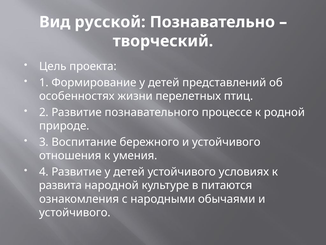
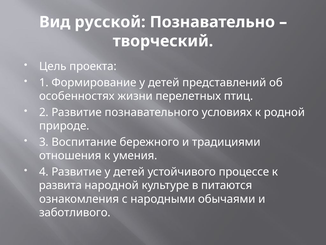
процессе: процессе -> условиях
бережного и устойчивого: устойчивого -> традициями
условиях: условиях -> процессе
устойчивого at (75, 212): устойчивого -> заботливого
